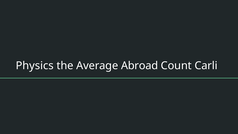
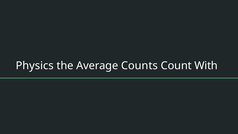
Abroad: Abroad -> Counts
Carli: Carli -> With
